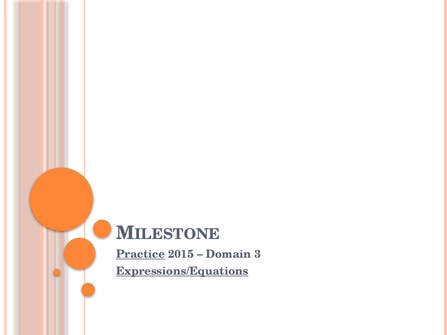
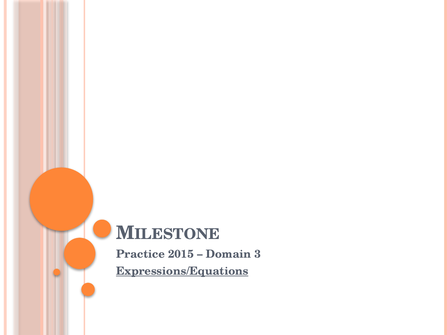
Practice underline: present -> none
